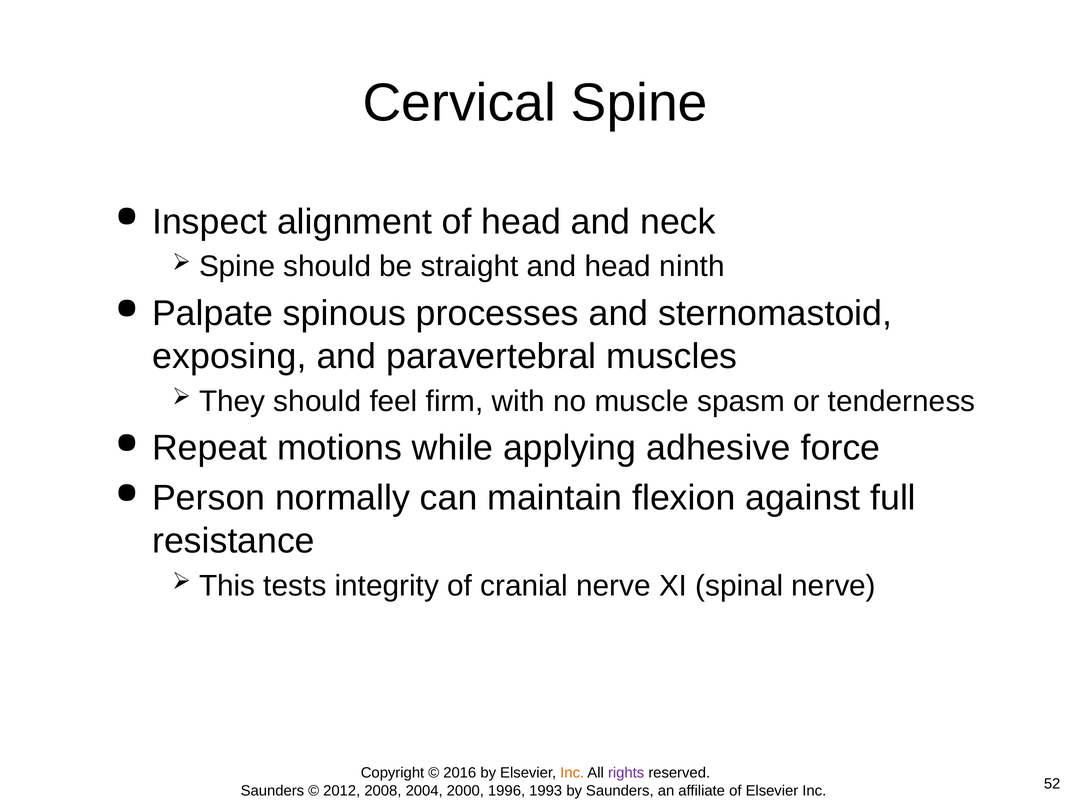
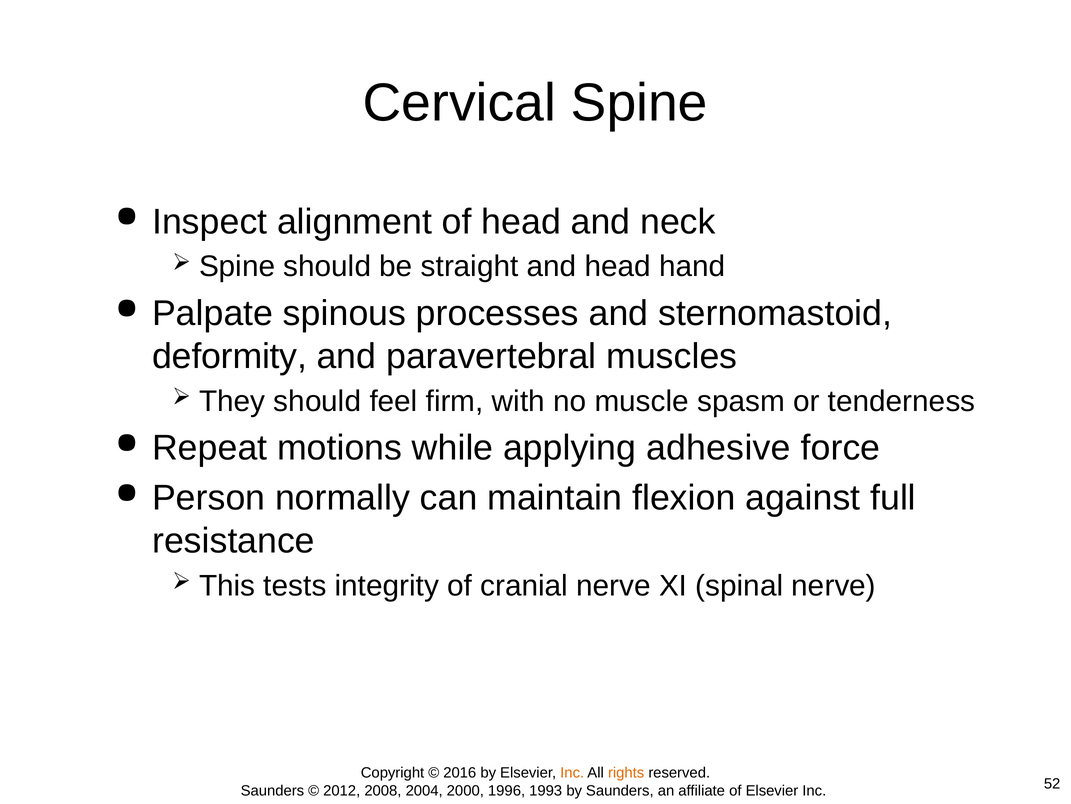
ninth: ninth -> hand
exposing: exposing -> deformity
rights colour: purple -> orange
